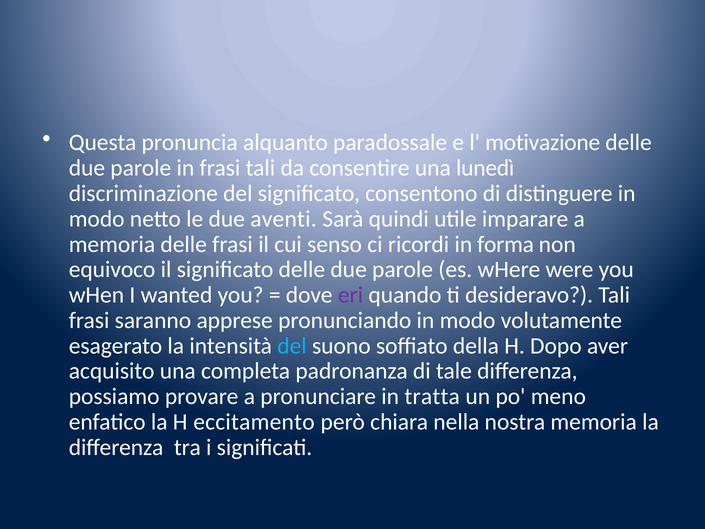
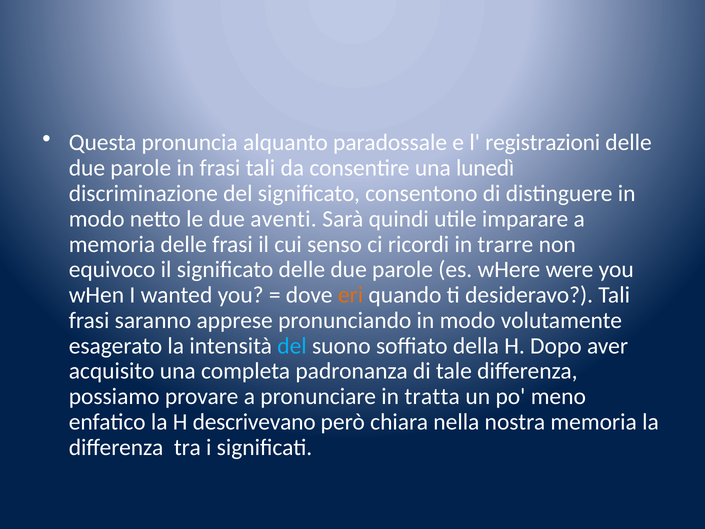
motivazione: motivazione -> registrazioni
forma: forma -> trarre
eri colour: purple -> orange
eccitamento: eccitamento -> descrivevano
